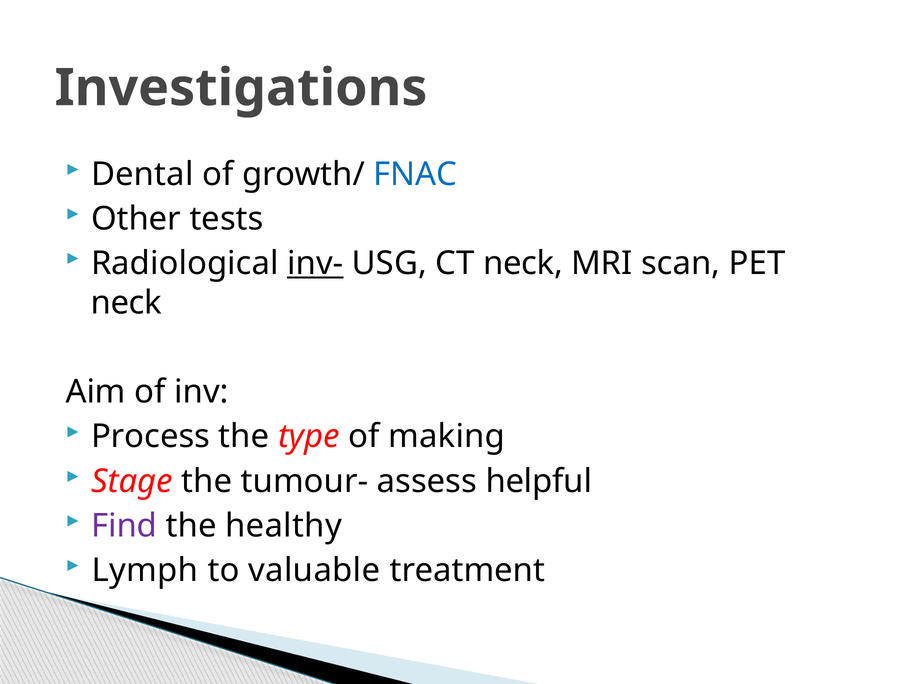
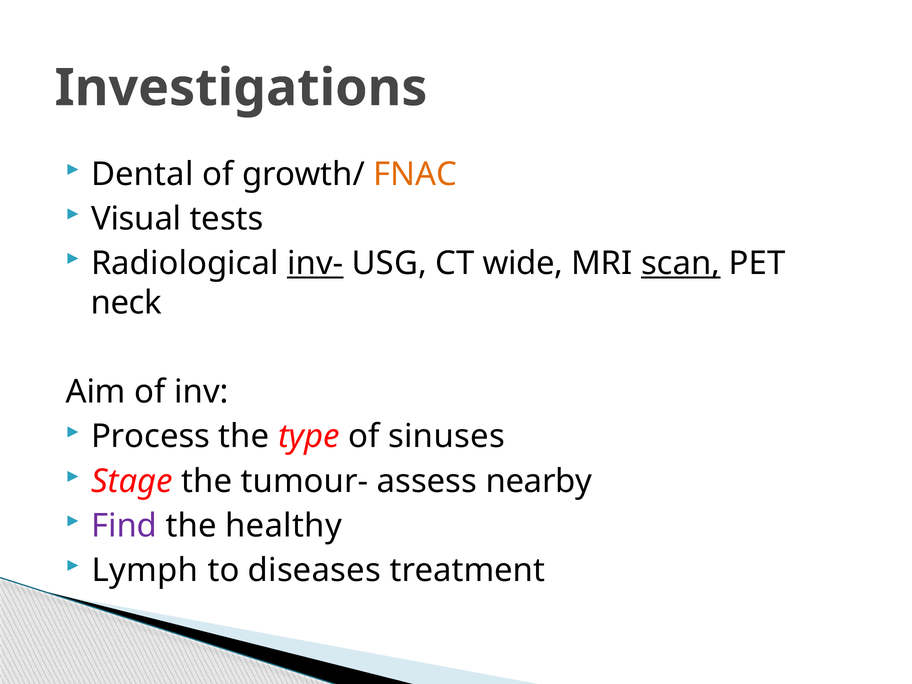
FNAC colour: blue -> orange
Other: Other -> Visual
CT neck: neck -> wide
scan underline: none -> present
making: making -> sinuses
helpful: helpful -> nearby
valuable: valuable -> diseases
